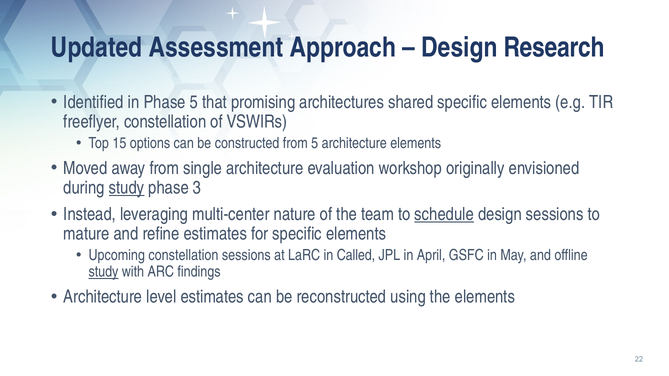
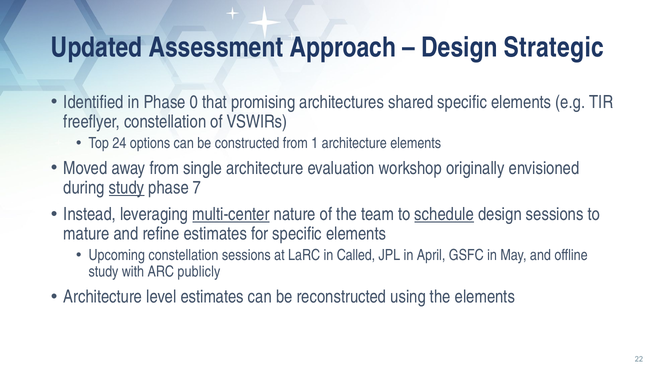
Research: Research -> Strategic
Phase 5: 5 -> 0
15: 15 -> 24
from 5: 5 -> 1
3: 3 -> 7
multi-center underline: none -> present
study at (103, 272) underline: present -> none
findings: findings -> publicly
